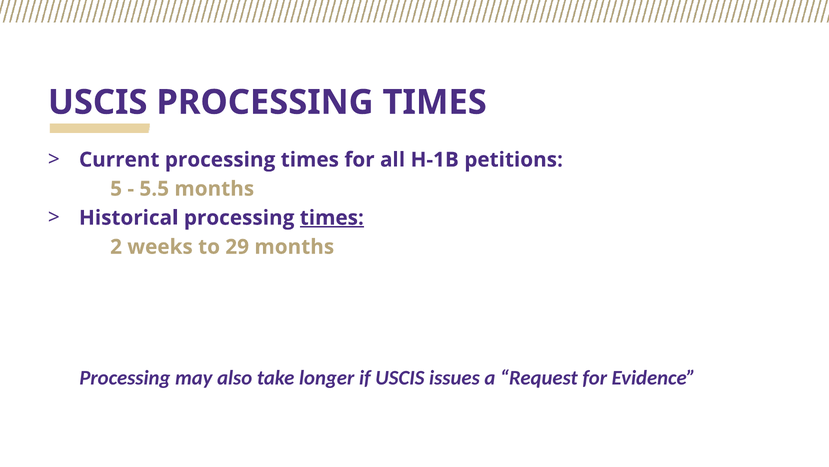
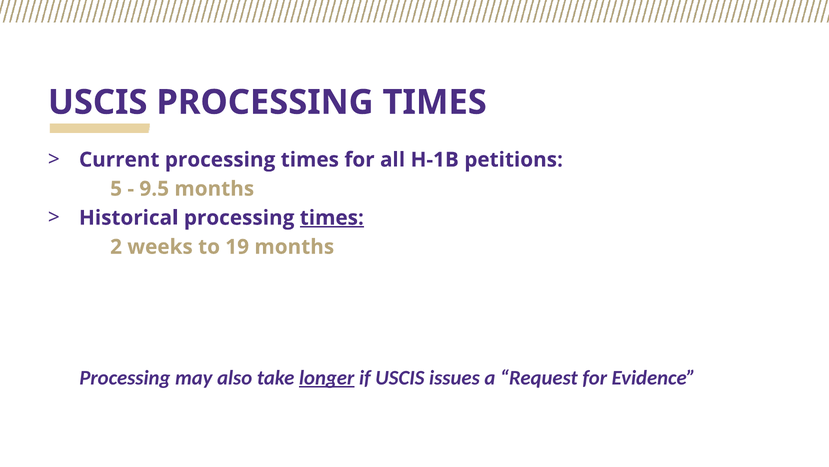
5.5: 5.5 -> 9.5
29: 29 -> 19
longer underline: none -> present
